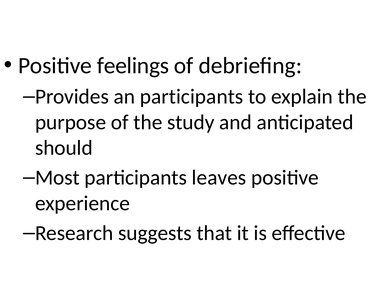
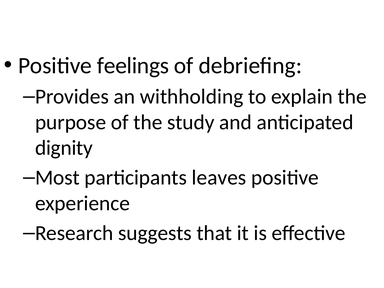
an participants: participants -> withholding
should: should -> dignity
